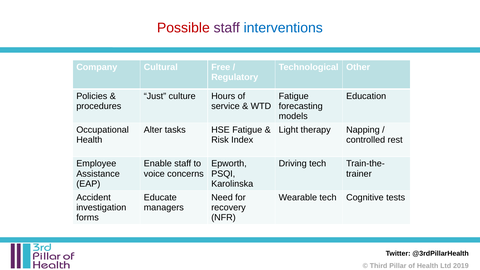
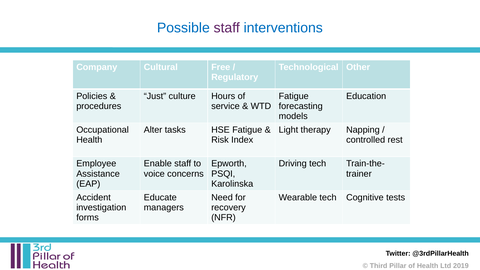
Possible colour: red -> blue
